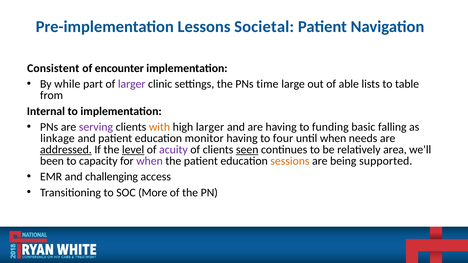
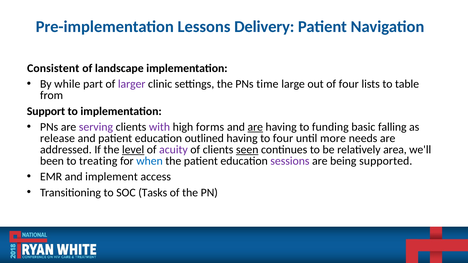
Societal: Societal -> Delivery
encounter: encounter -> landscape
of able: able -> four
Internal: Internal -> Support
with colour: orange -> purple
high larger: larger -> forms
are at (255, 127) underline: none -> present
linkage: linkage -> release
monitor: monitor -> outlined
until when: when -> more
addressed underline: present -> none
capacity: capacity -> treating
when at (150, 161) colour: purple -> blue
sessions colour: orange -> purple
challenging: challenging -> implement
More: More -> Tasks
